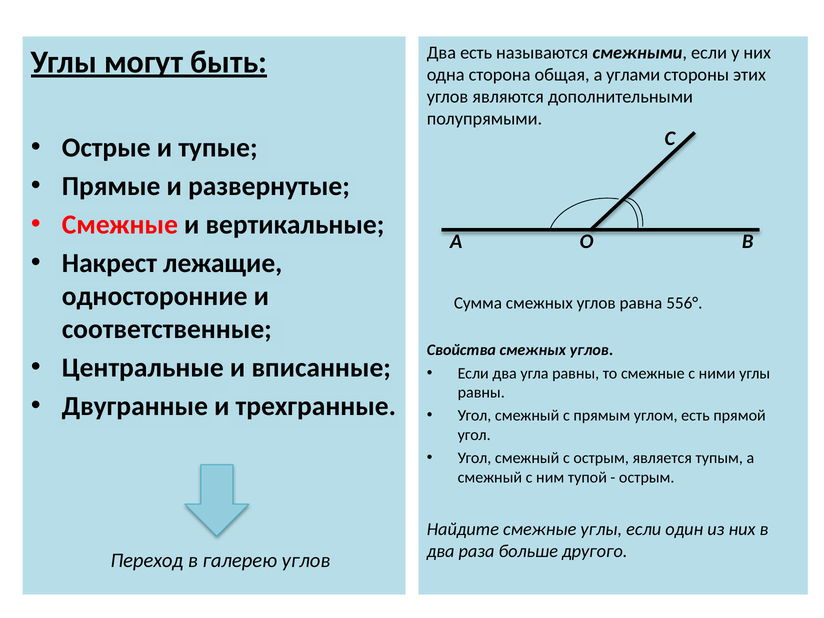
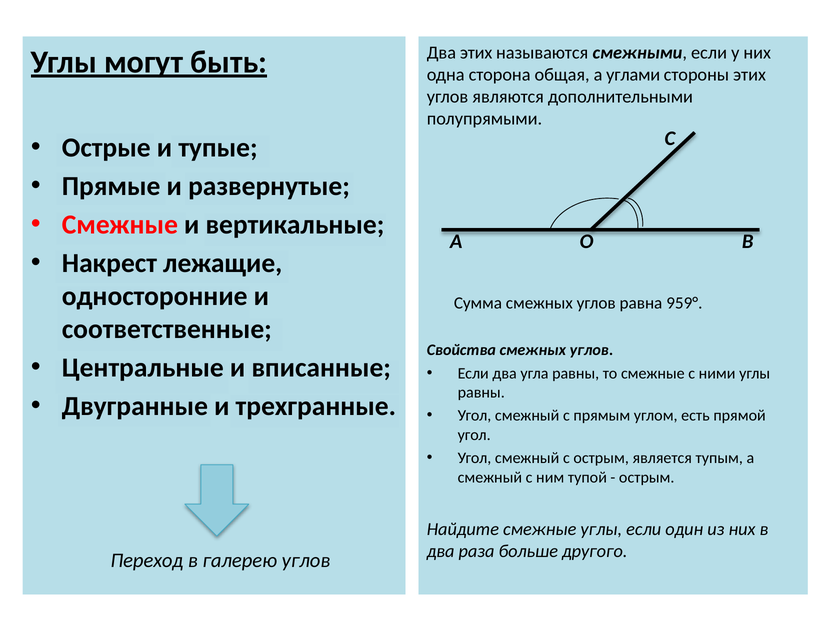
Два есть: есть -> этих
556°: 556° -> 959°
